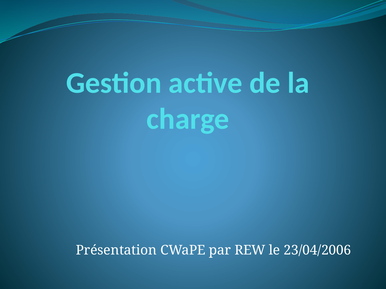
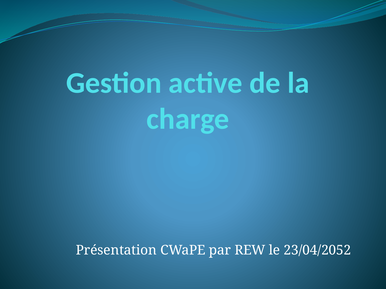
23/04/2006: 23/04/2006 -> 23/04/2052
